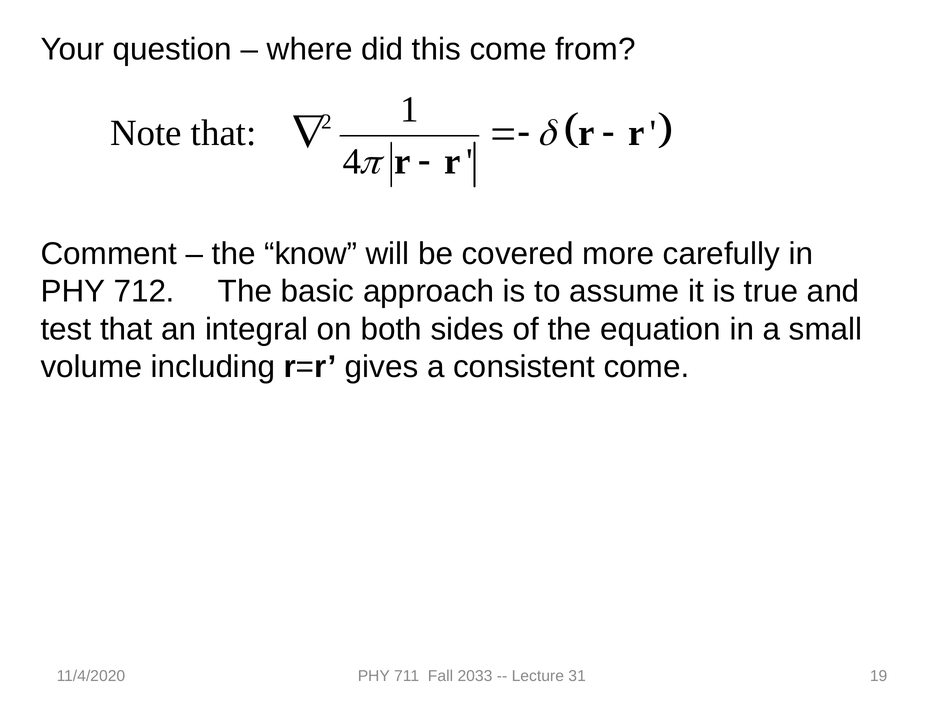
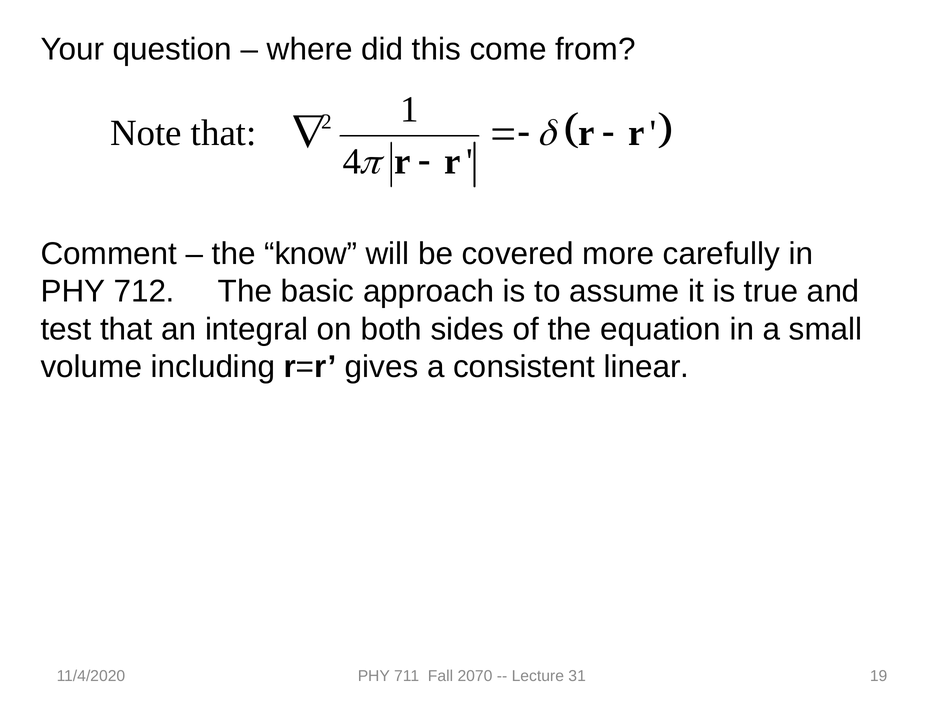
consistent come: come -> linear
2033: 2033 -> 2070
